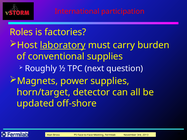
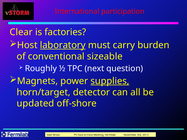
Roles: Roles -> Clear
conventional supplies: supplies -> sizeable
supplies at (110, 81) underline: none -> present
